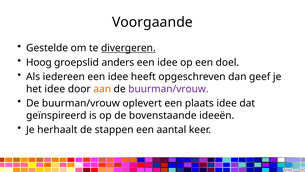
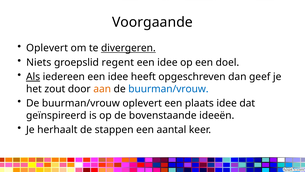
Gestelde at (47, 48): Gestelde -> Oplevert
Hoog: Hoog -> Niets
anders: anders -> regent
Als underline: none -> present
het idee: idee -> zout
buurman/vrouw at (168, 89) colour: purple -> blue
